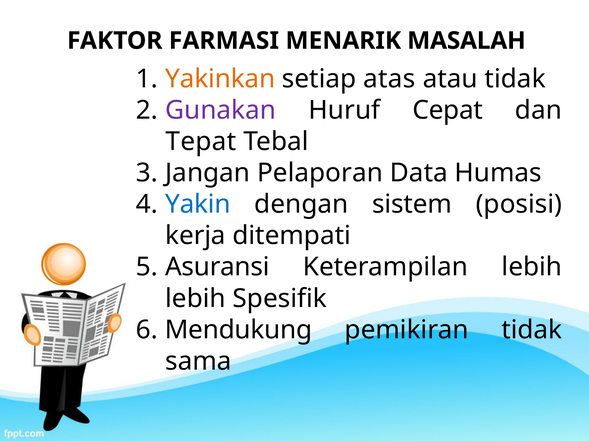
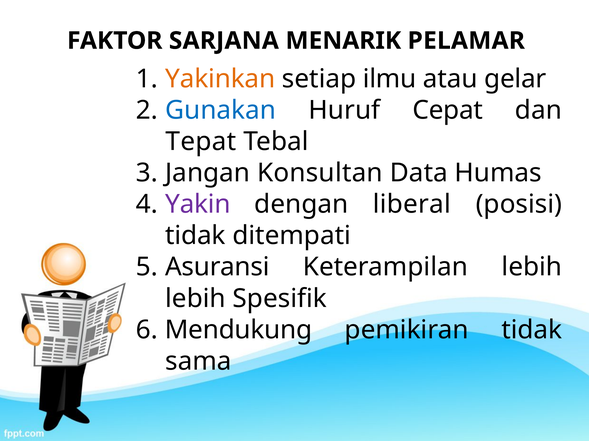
FARMASI: FARMASI -> SARJANA
MASALAH: MASALAH -> PELAMAR
atas: atas -> ilmu
atau tidak: tidak -> gelar
Gunakan colour: purple -> blue
Pelaporan: Pelaporan -> Konsultan
Yakin colour: blue -> purple
sistem: sistem -> liberal
kerja at (195, 236): kerja -> tidak
